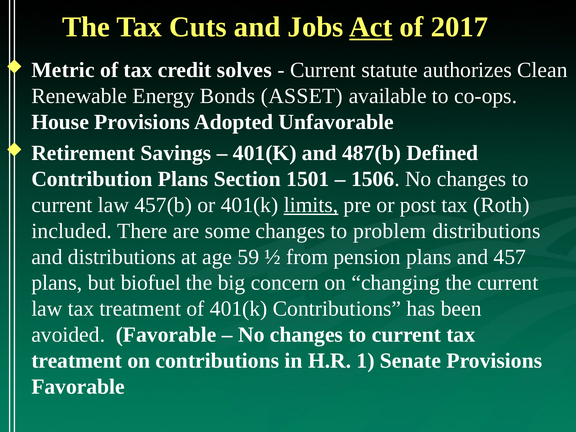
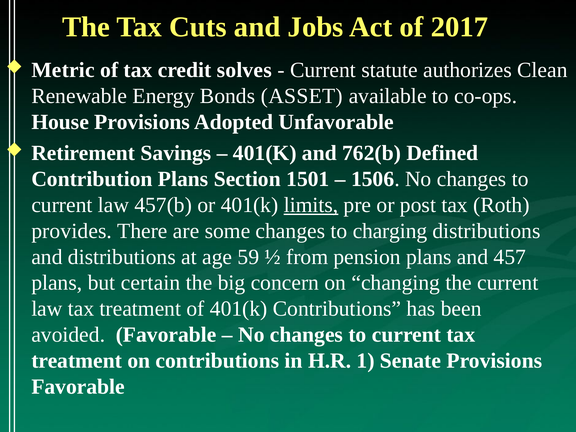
Act underline: present -> none
487(b: 487(b -> 762(b
included: included -> provides
problem: problem -> charging
biofuel: biofuel -> certain
